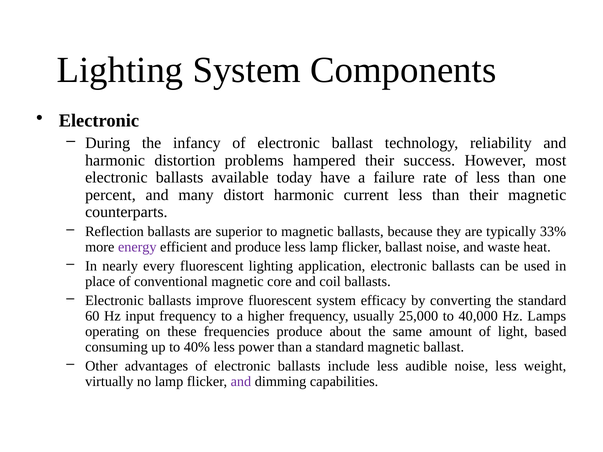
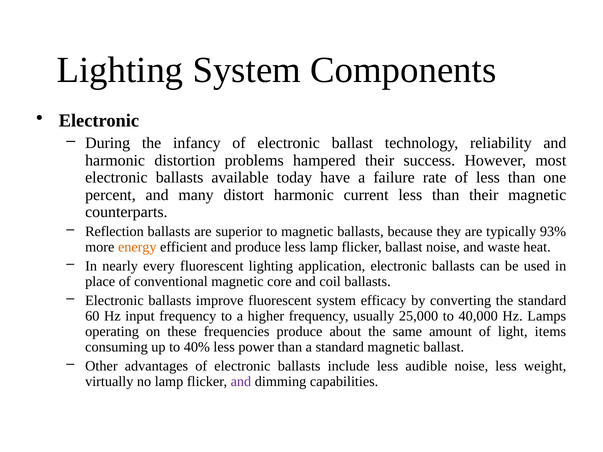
33%: 33% -> 93%
energy colour: purple -> orange
based: based -> items
